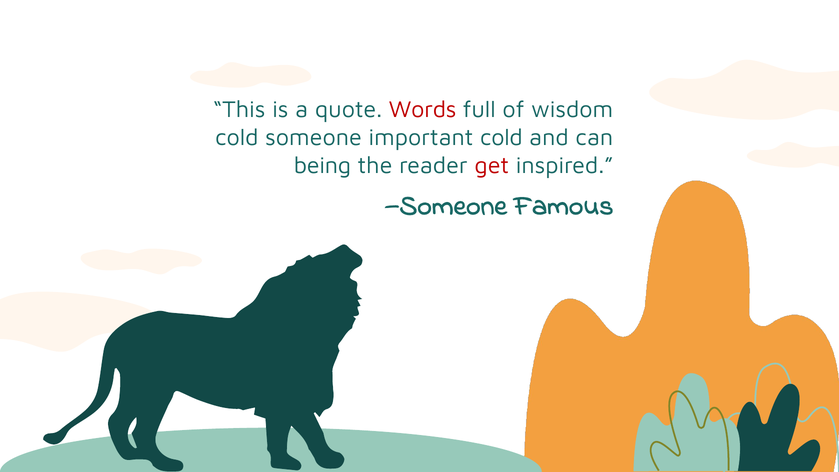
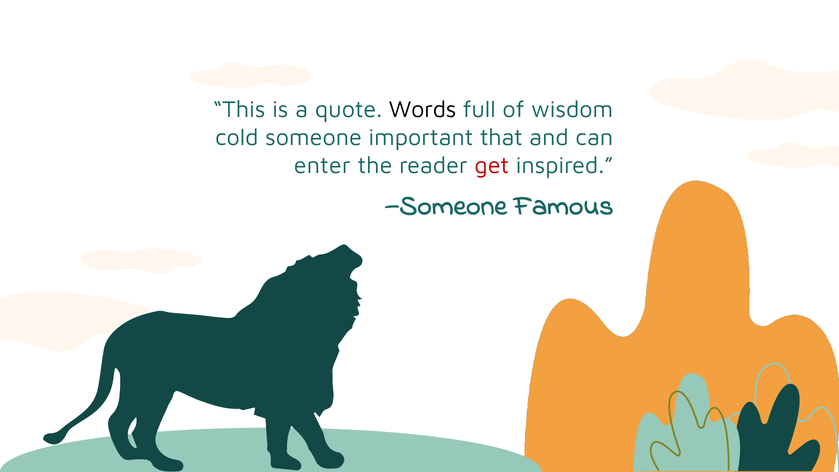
Words colour: red -> black
important cold: cold -> that
being: being -> enter
